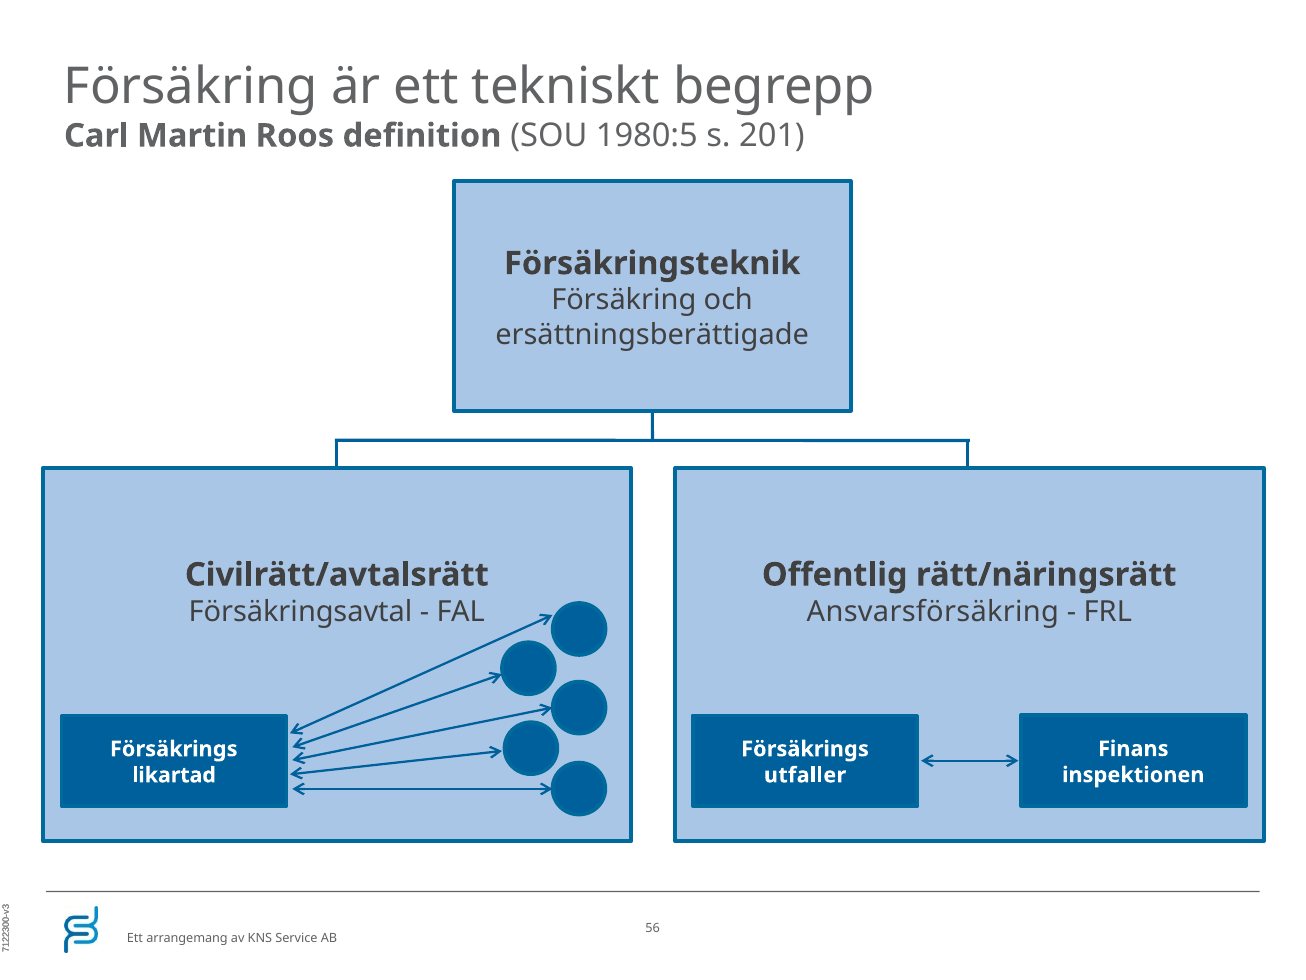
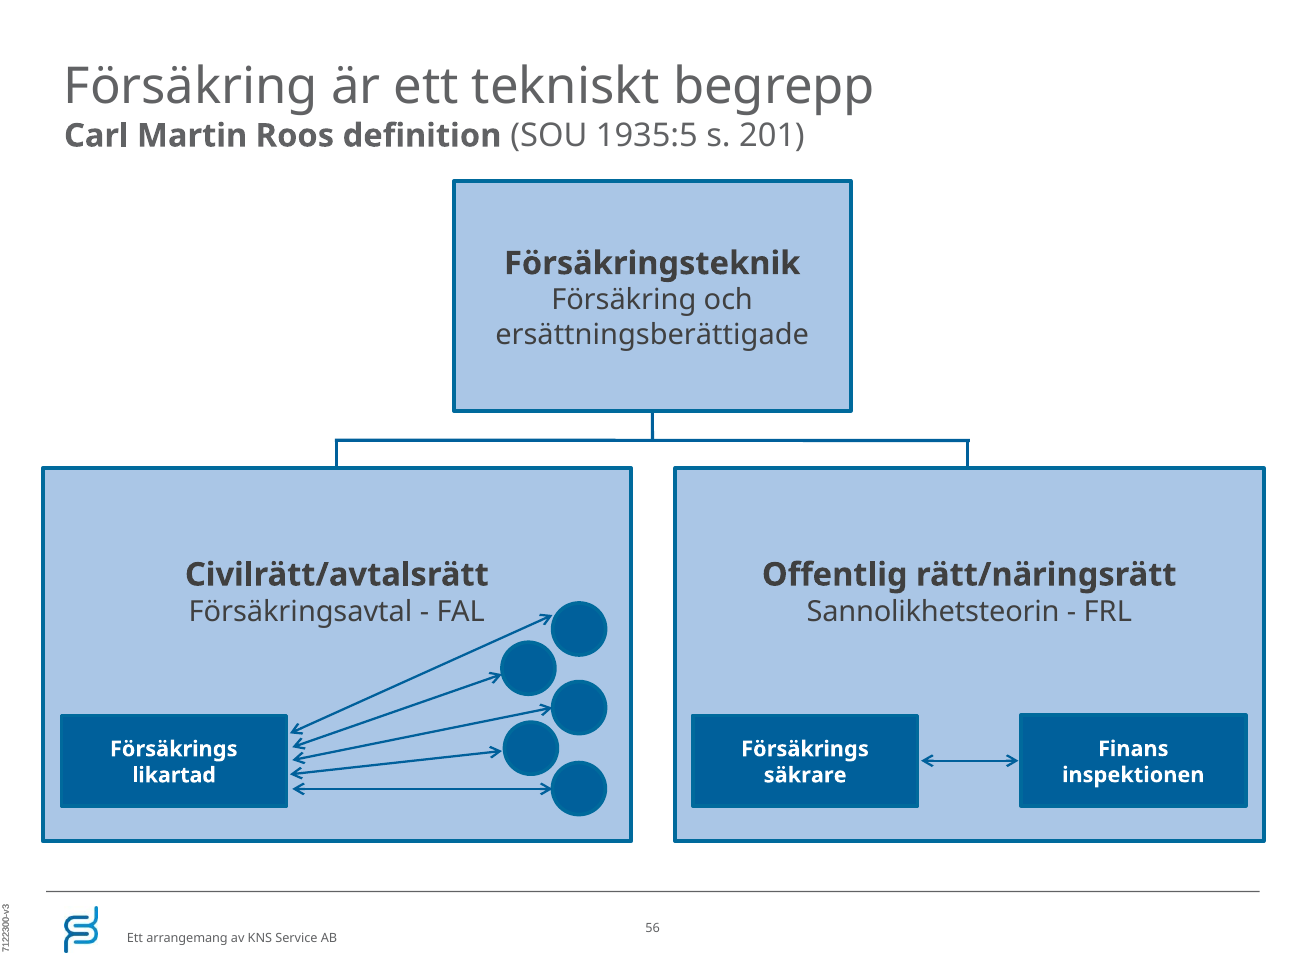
1980:5: 1980:5 -> 1935:5
Ansvarsförsäkring: Ansvarsförsäkring -> Sannolikhetsteorin
utfaller: utfaller -> säkrare
